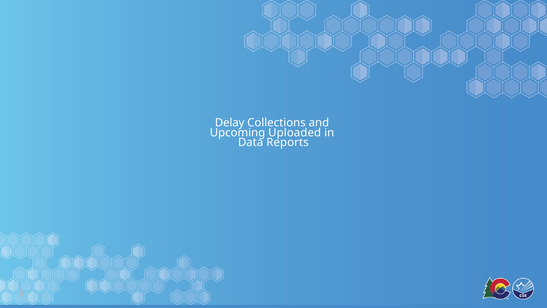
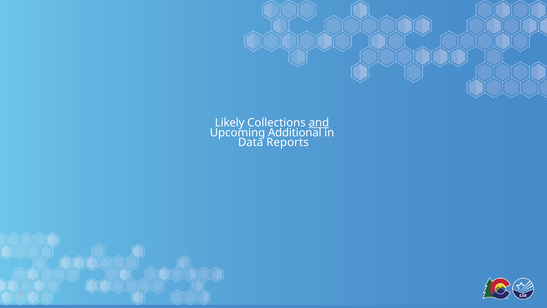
Delay: Delay -> Likely
and underline: none -> present
Uploaded: Uploaded -> Additional
